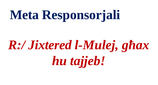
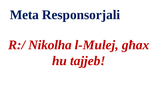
Jixtered: Jixtered -> Nikolha
